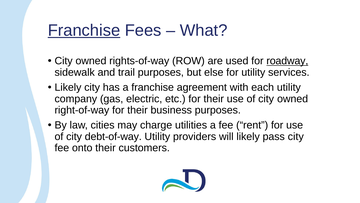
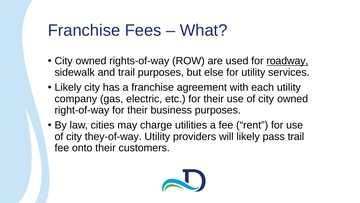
Franchise at (84, 30) underline: present -> none
debt-of-way: debt-of-way -> they-of-way
pass city: city -> trail
